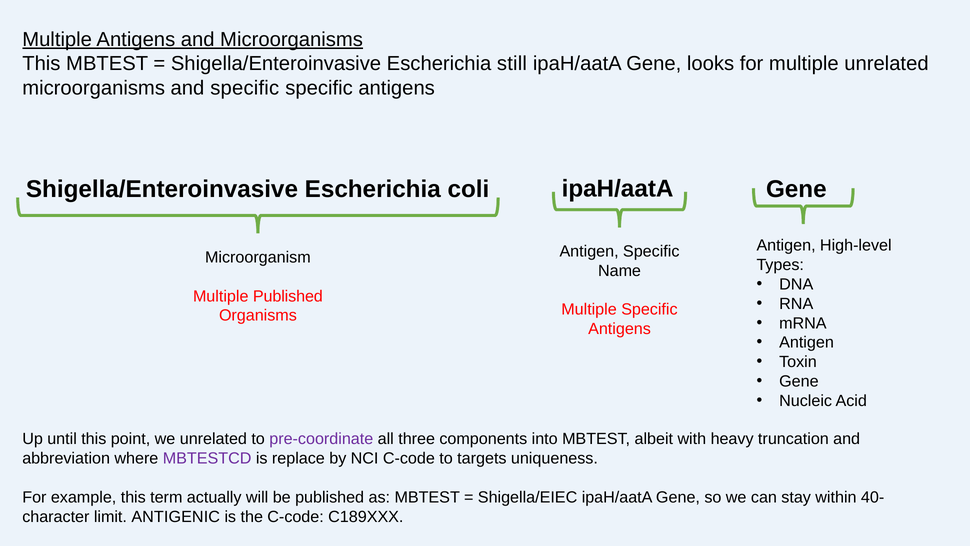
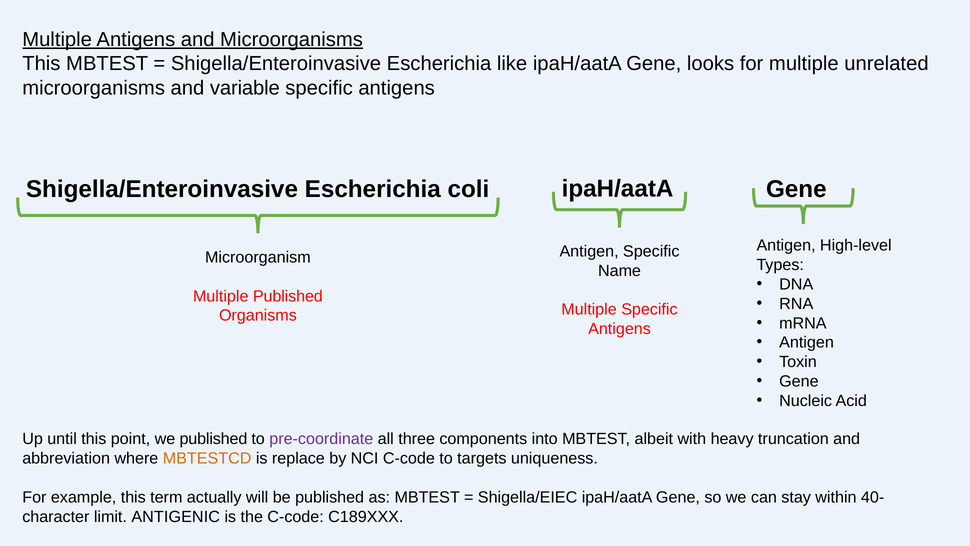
still: still -> like
and specific: specific -> variable
we unrelated: unrelated -> published
MBTESTCD colour: purple -> orange
